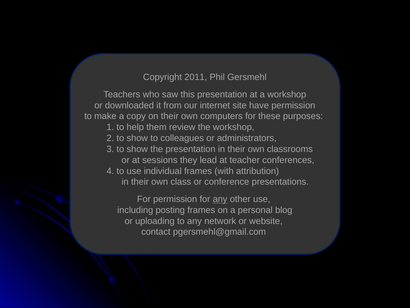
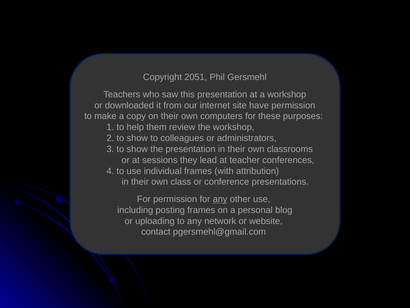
2011: 2011 -> 2051
